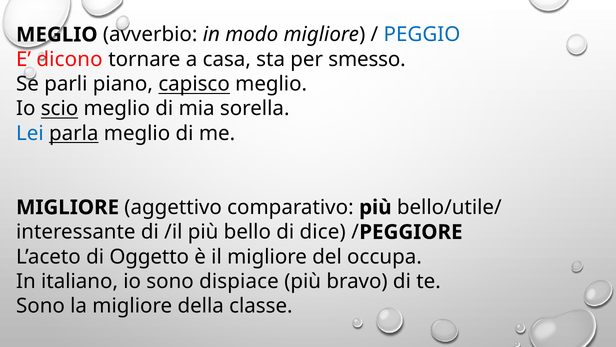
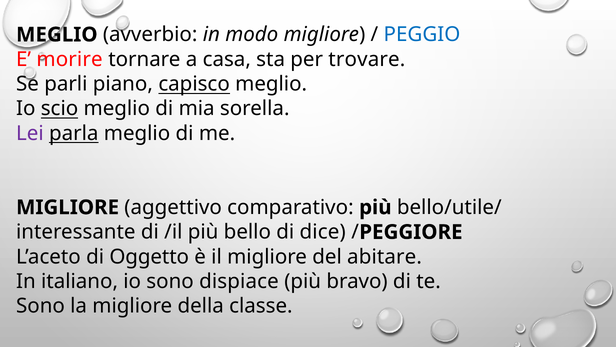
dicono: dicono -> morire
smesso: smesso -> trovare
Lei colour: blue -> purple
occupa: occupa -> abitare
